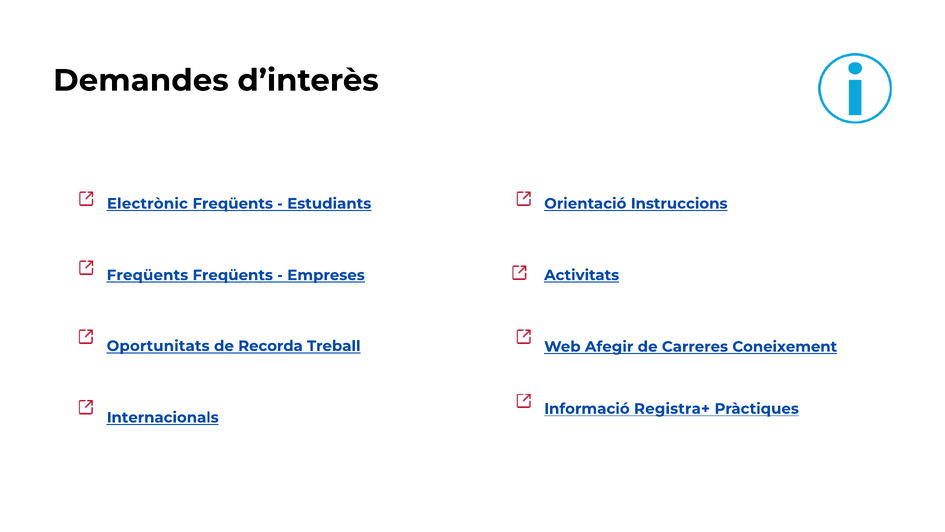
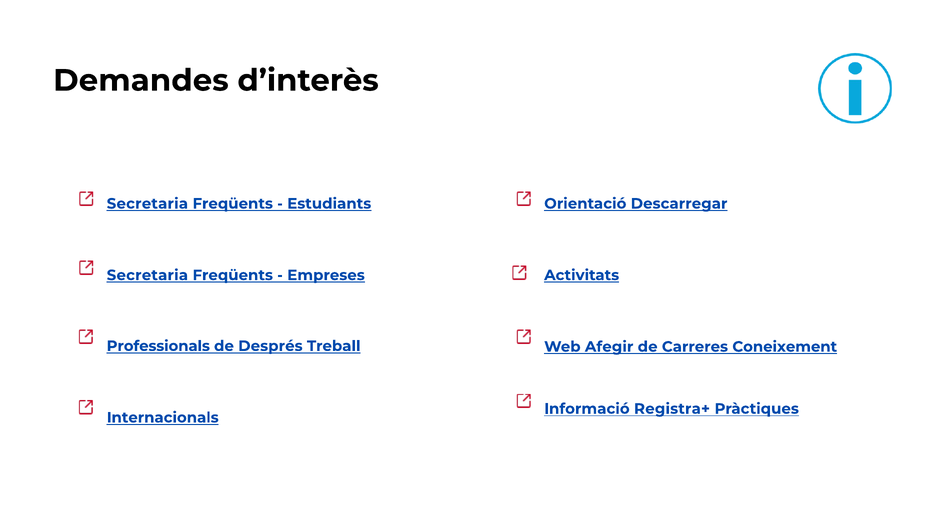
Instruccions: Instruccions -> Descarregar
Electrònic at (147, 204): Electrònic -> Secretaria
Freqüents at (147, 275): Freqüents -> Secretaria
Oportunitats: Oportunitats -> Professionals
Recorda: Recorda -> Després
